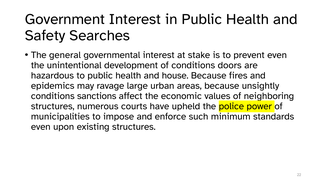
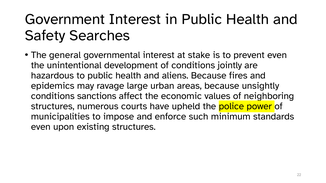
doors: doors -> jointly
house: house -> aliens
